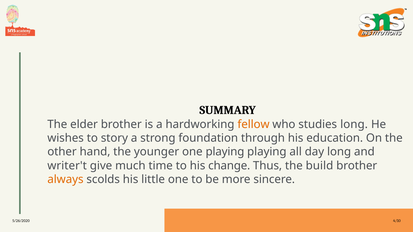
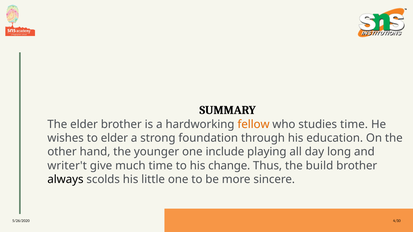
studies long: long -> time
to story: story -> elder
one playing: playing -> include
always colour: orange -> black
